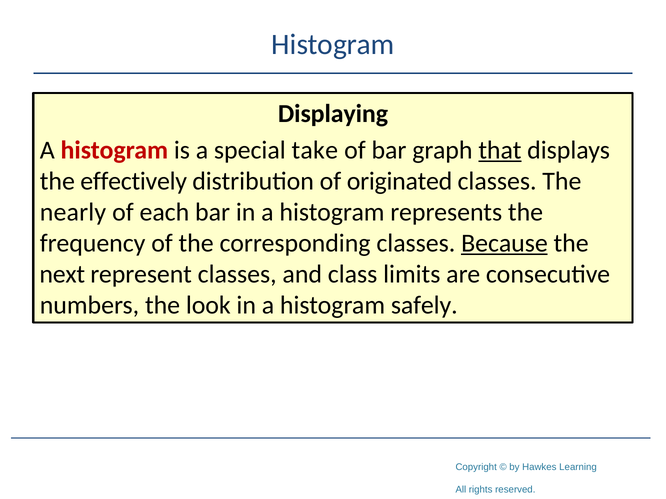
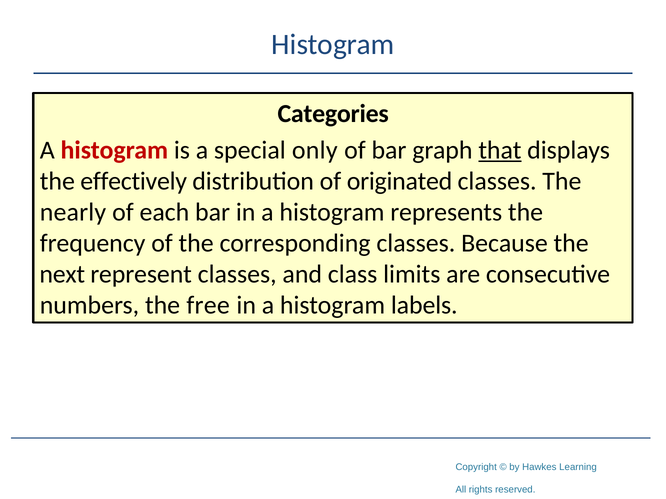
Displaying: Displaying -> Categories
take: take -> only
Because underline: present -> none
look: look -> free
safely: safely -> labels
